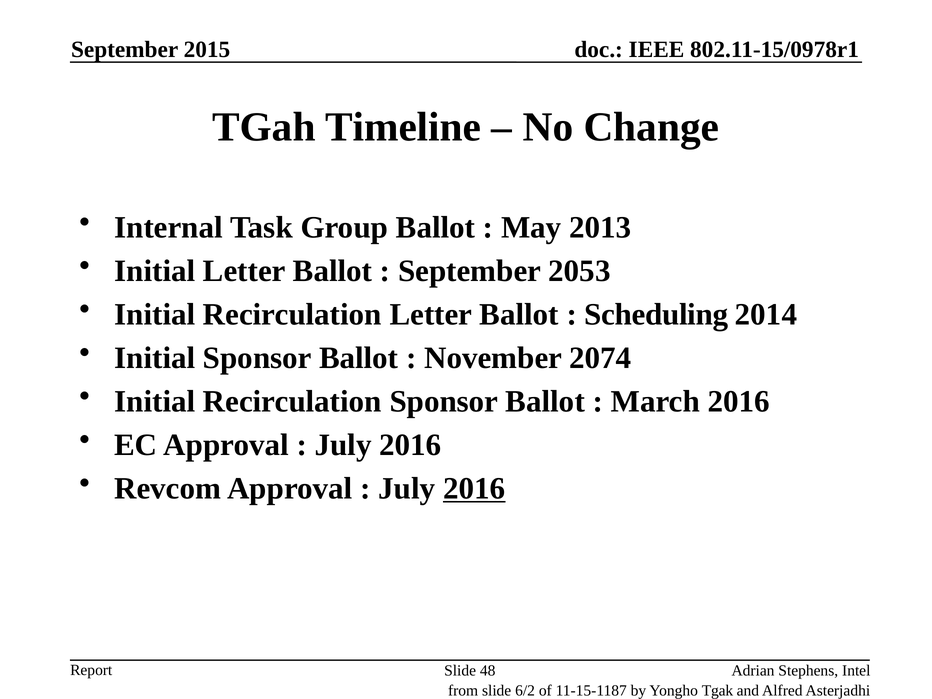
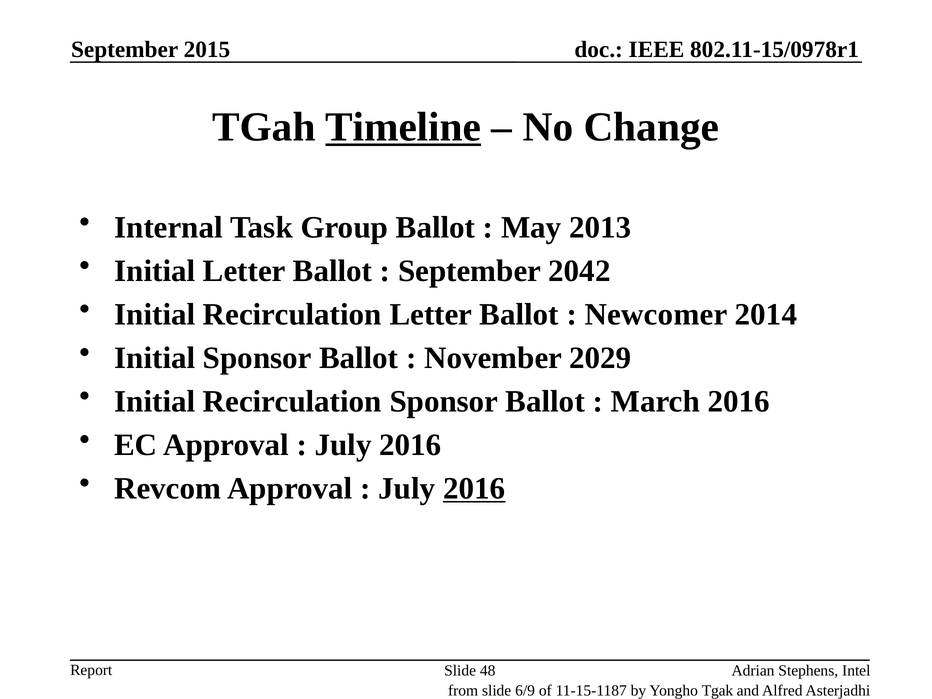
Timeline underline: none -> present
2053: 2053 -> 2042
Scheduling: Scheduling -> Newcomer
2074: 2074 -> 2029
6/2: 6/2 -> 6/9
